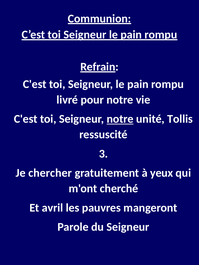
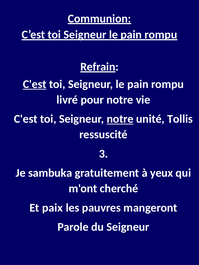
C'est at (35, 84) underline: none -> present
chercher: chercher -> sambuka
avril: avril -> paix
